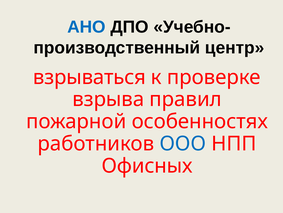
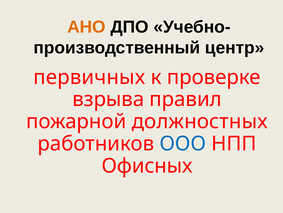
АНО colour: blue -> orange
взрываться: взрываться -> первичных
особенностях: особенностях -> должностных
